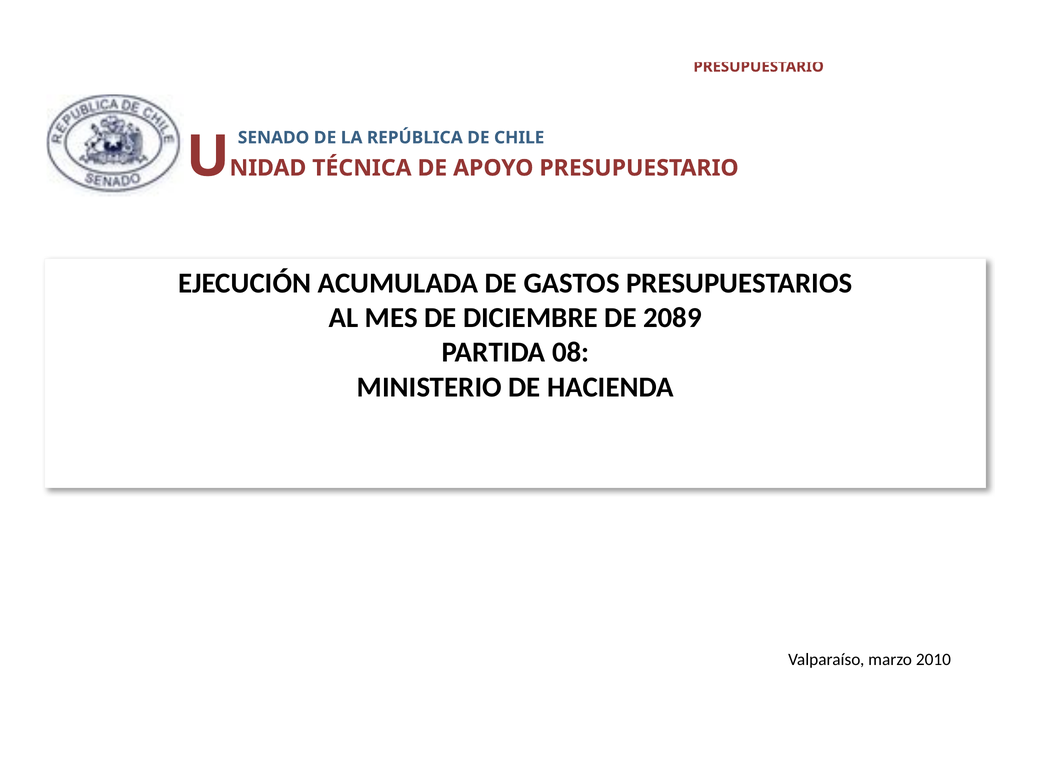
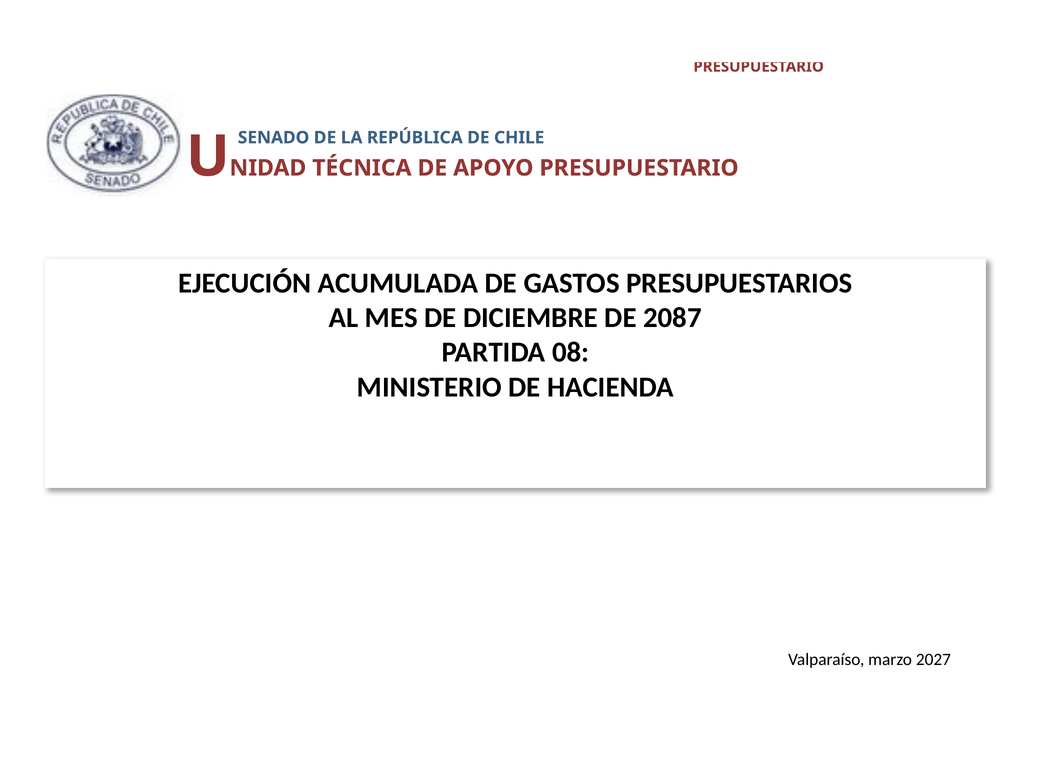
2089: 2089 -> 2087
2010: 2010 -> 2027
